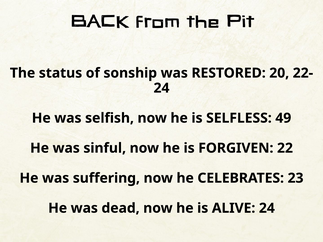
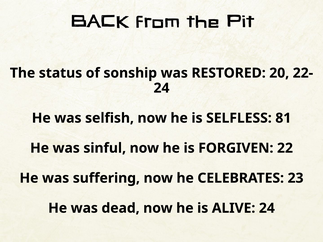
49: 49 -> 81
